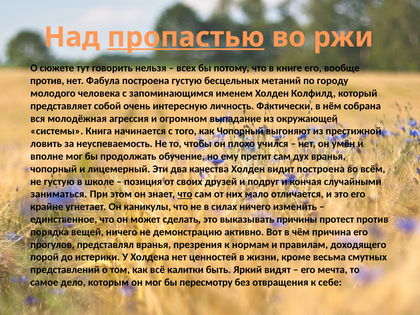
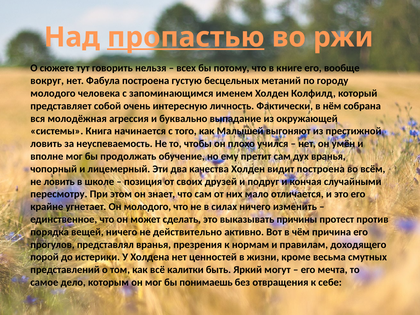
против at (47, 81): против -> вокруг
огромном: огромном -> буквально
как Чопорный: Чопорный -> Малышей
не густую: густую -> ловить
заниматься: заниматься -> пересмотру
что at (185, 194) underline: present -> none
Он каникулы: каникулы -> молодого
демонстрацию: демонстрацию -> действительно
видят: видят -> могут
пересмотру: пересмотру -> понимаешь
